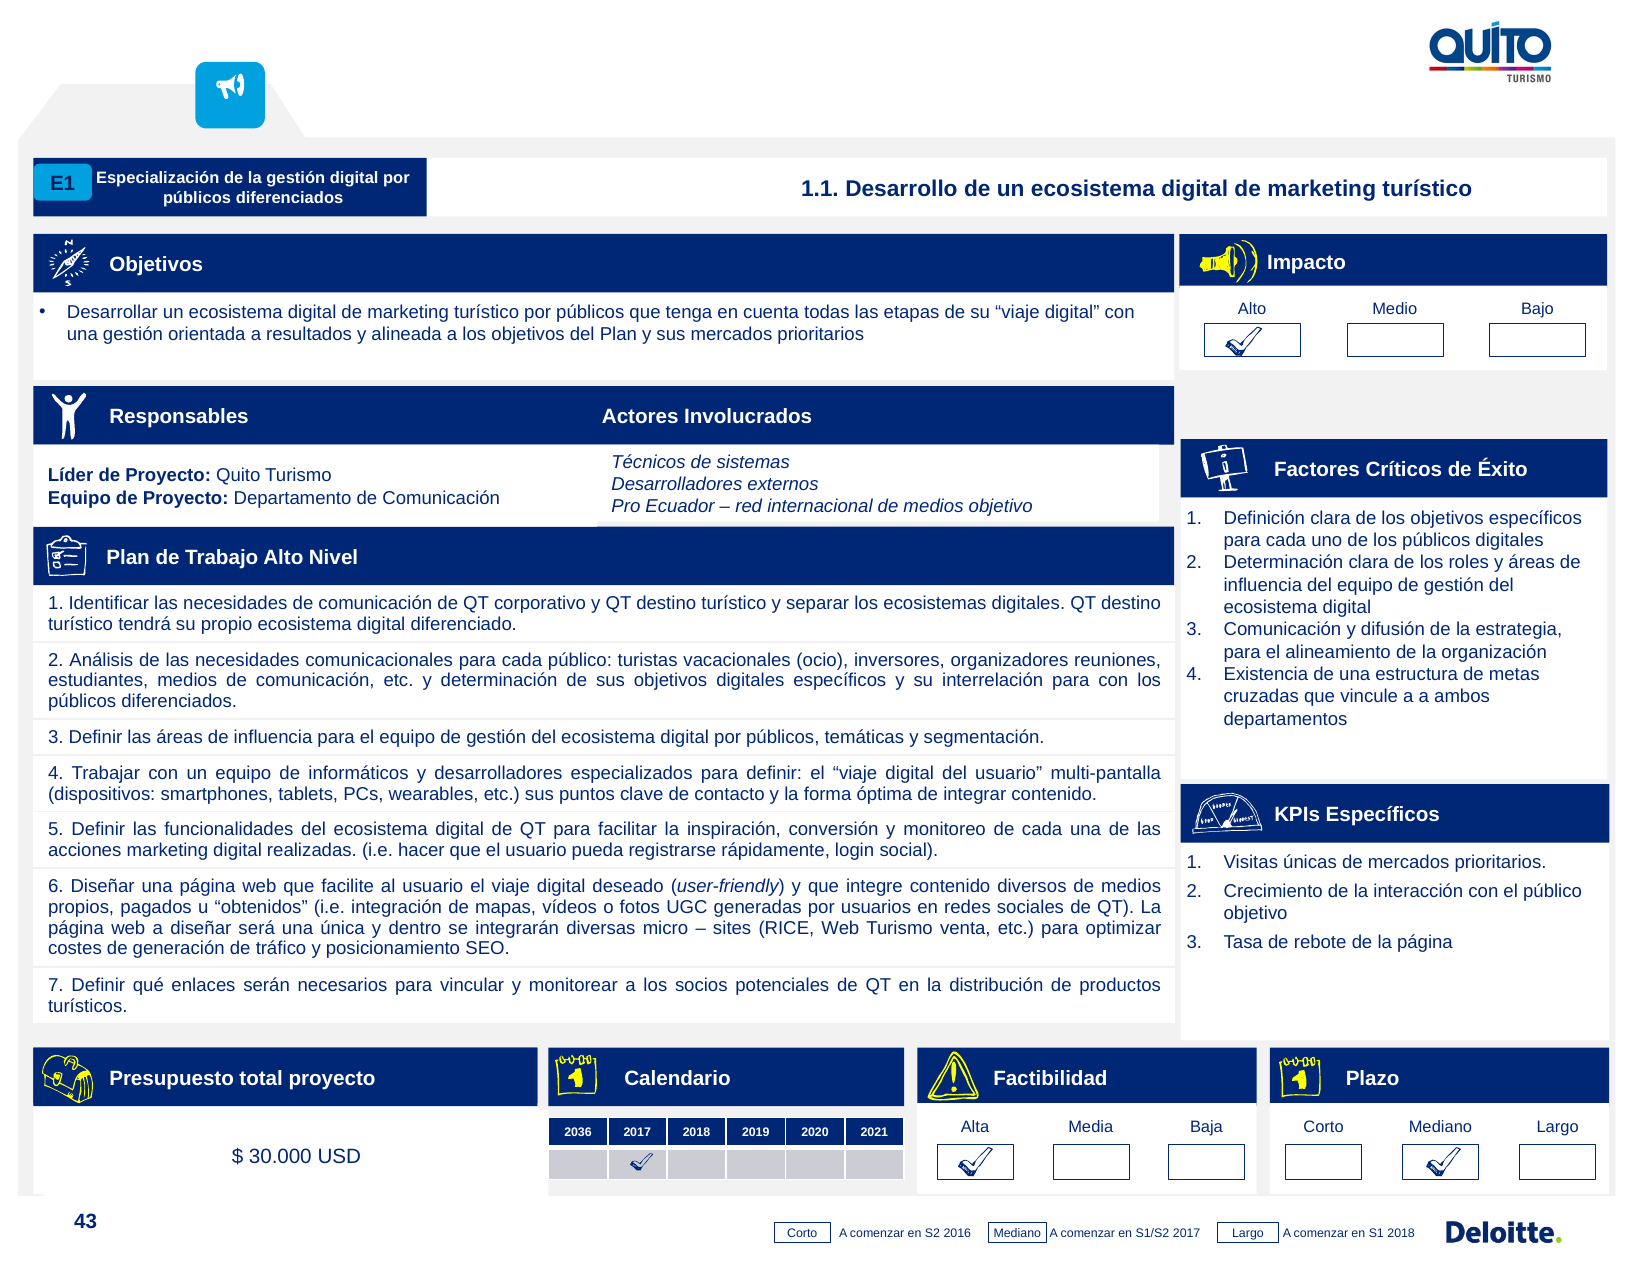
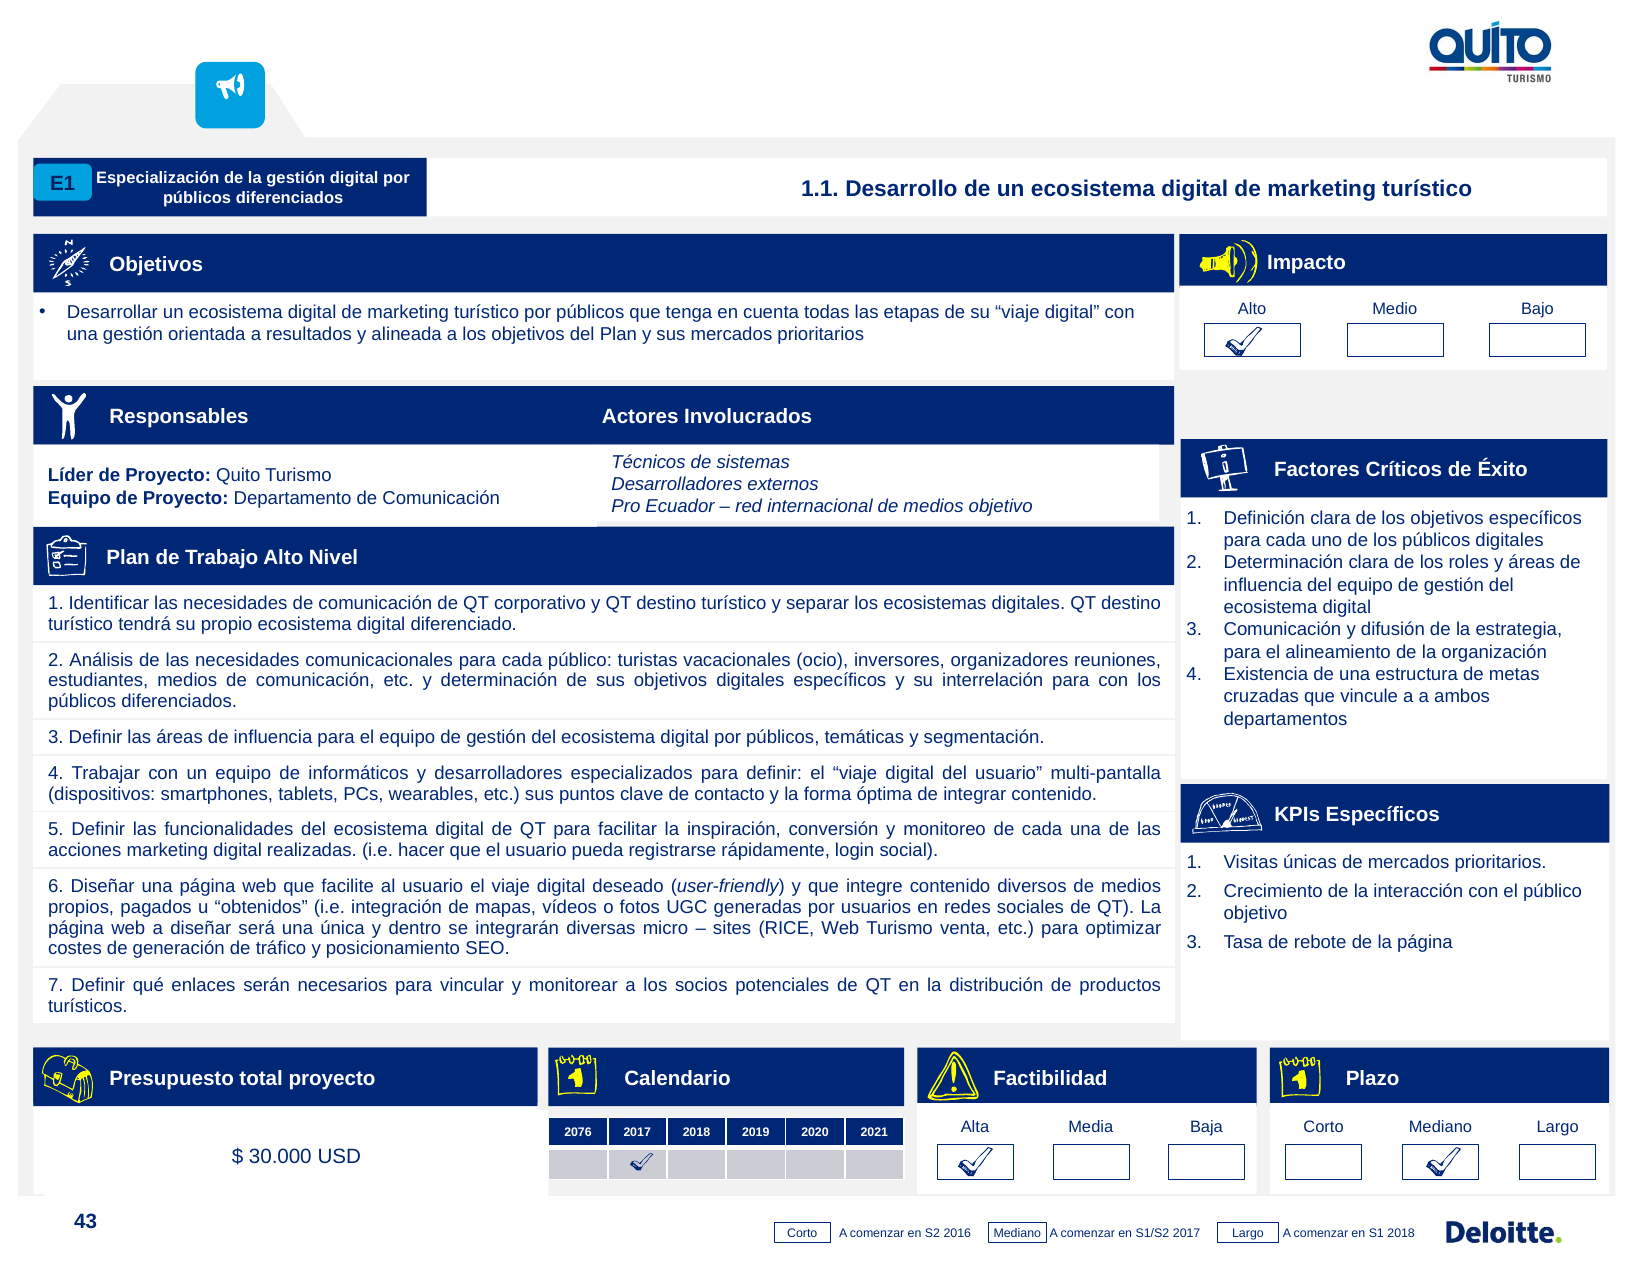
2036: 2036 -> 2076
